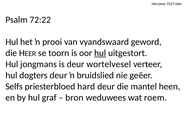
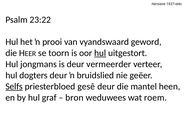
72:22: 72:22 -> 23:22
wortelvesel: wortelvesel -> vermeerder
Selfs underline: none -> present
hard: hard -> gesê
